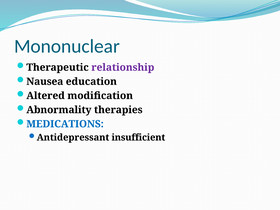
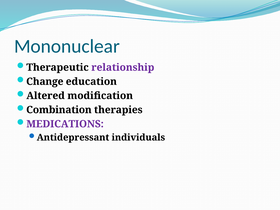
Nausea: Nausea -> Change
Abnormality: Abnormality -> Combination
MEDICATIONS colour: blue -> purple
insufficient: insufficient -> individuals
